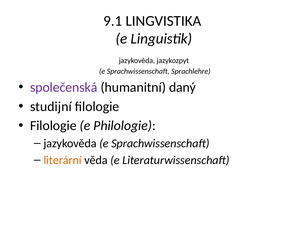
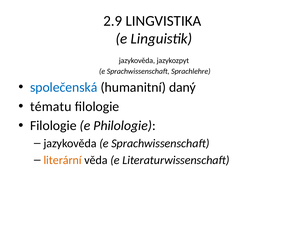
9.1: 9.1 -> 2.9
společenská colour: purple -> blue
studijní: studijní -> tématu
